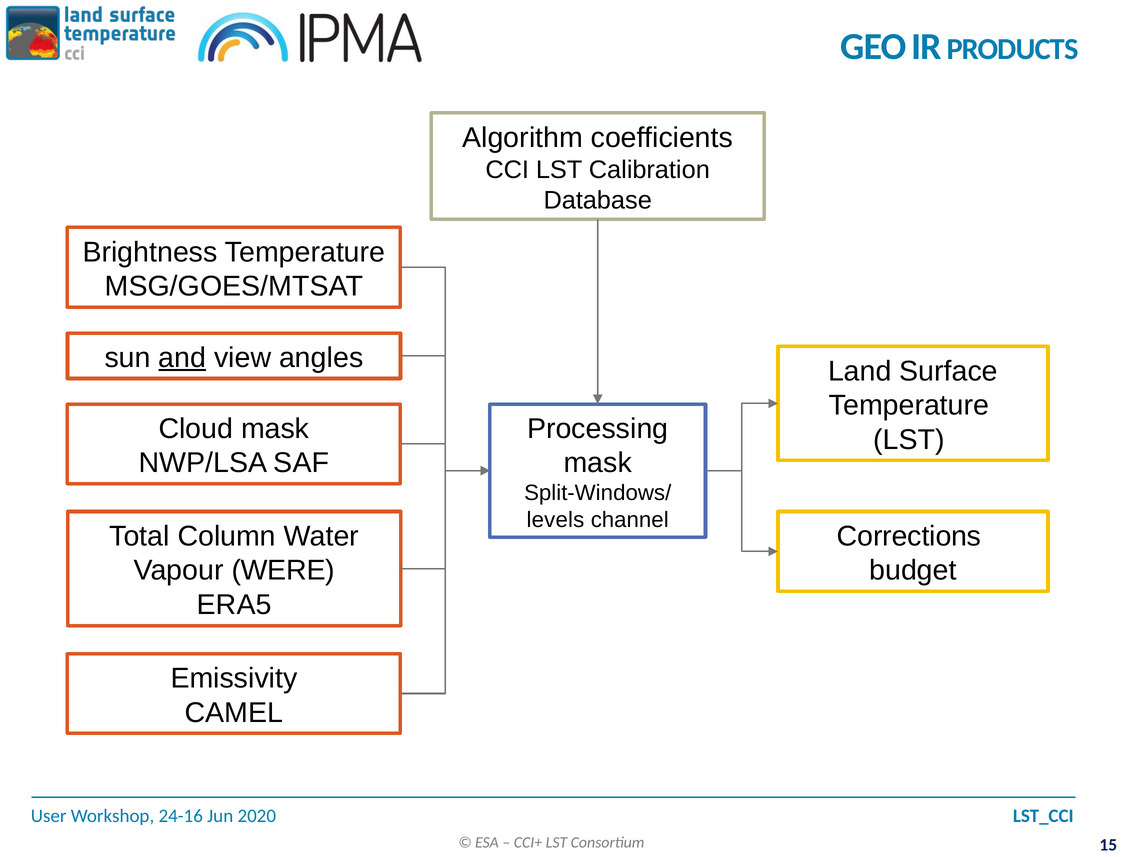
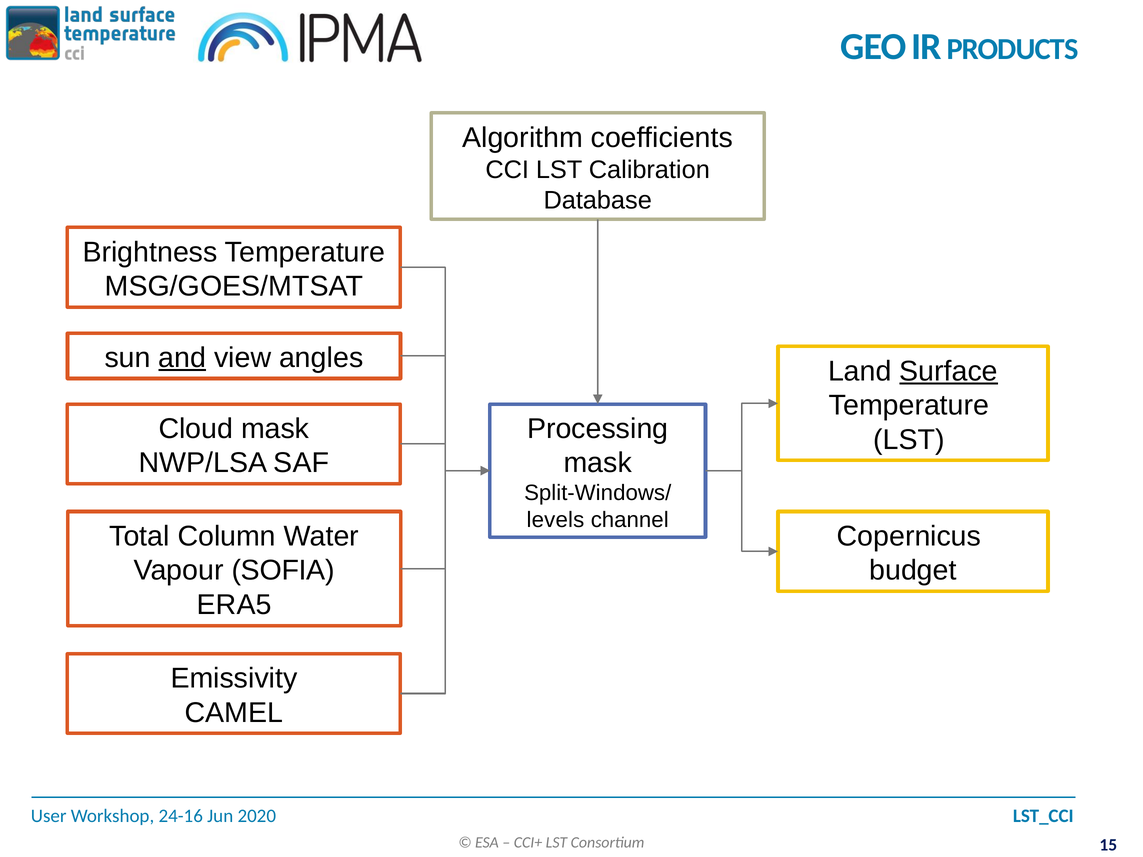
Surface underline: none -> present
Corrections: Corrections -> Copernicus
WERE: WERE -> SOFIA
